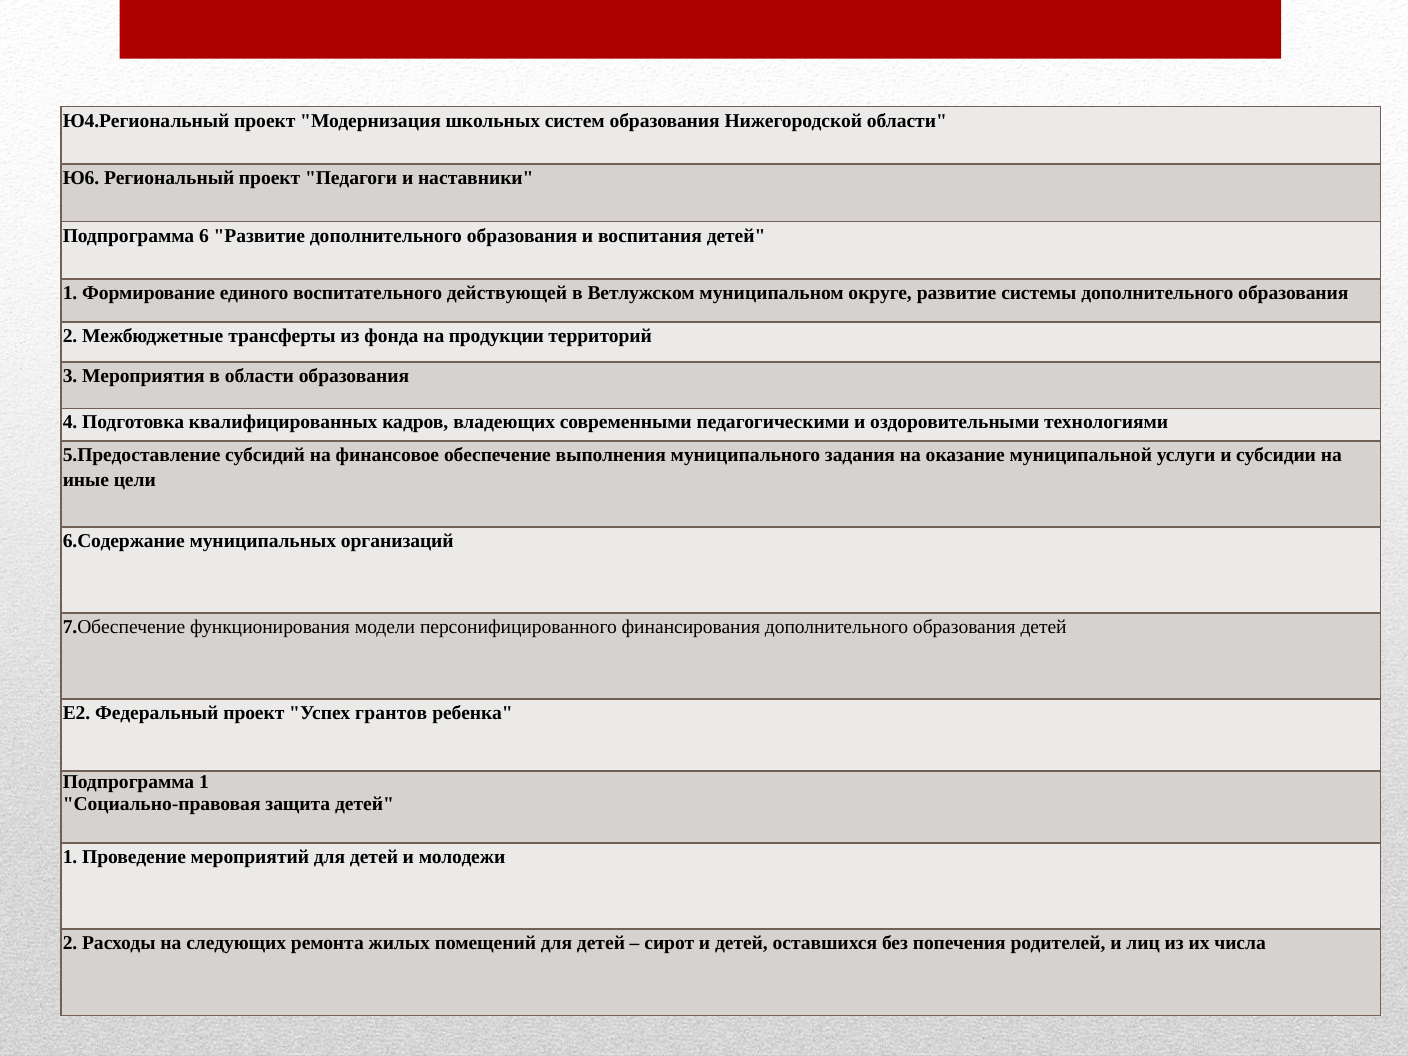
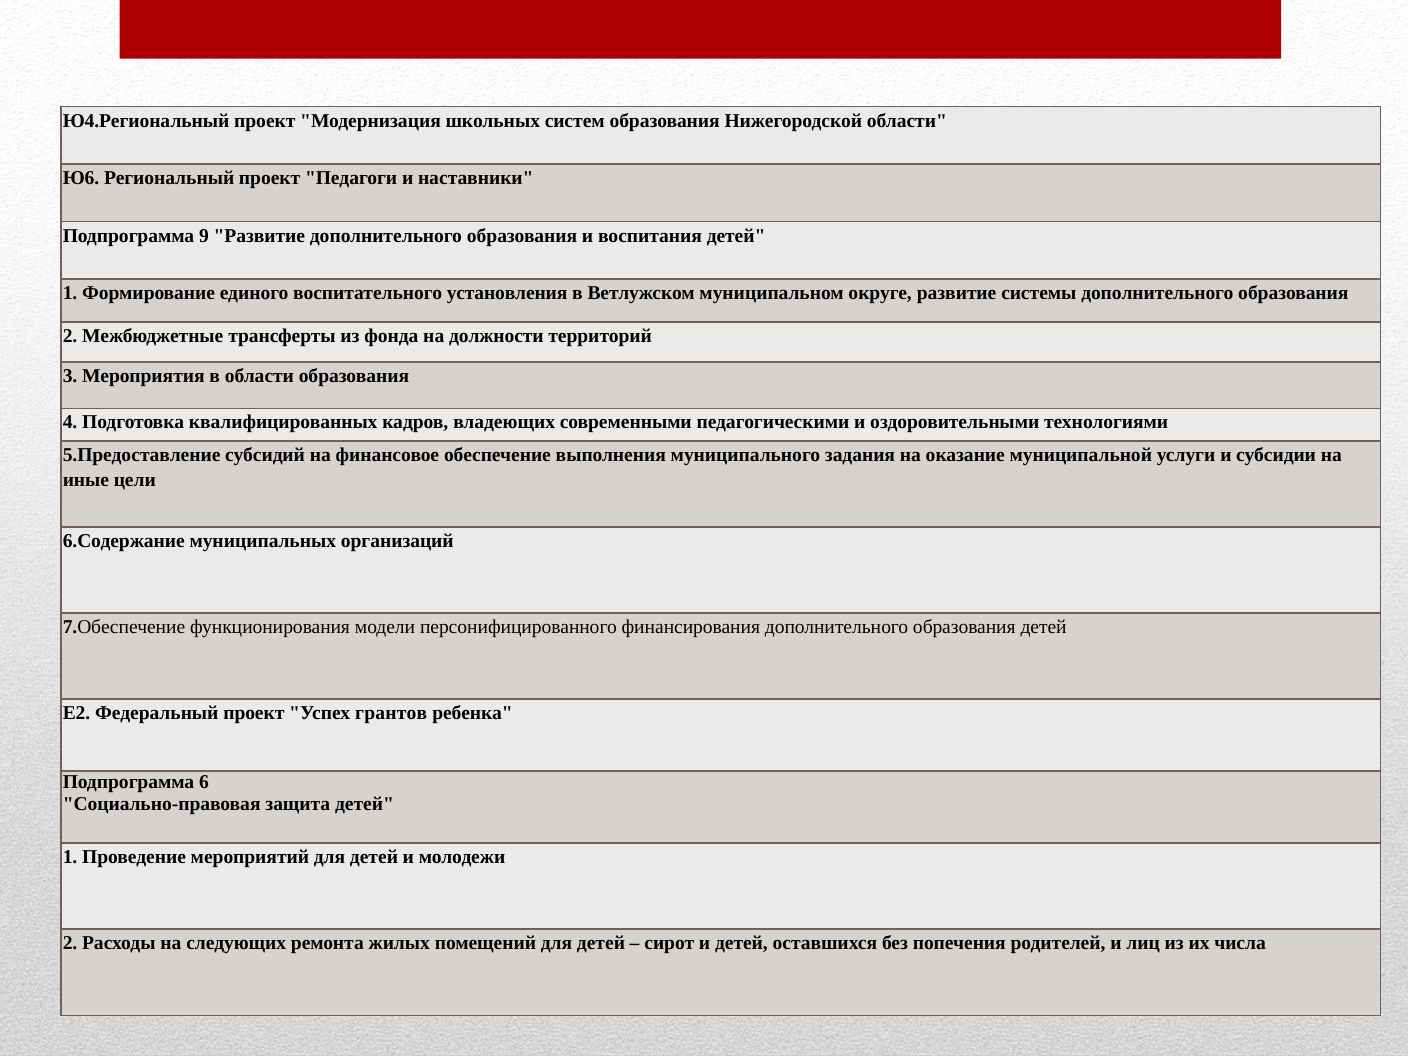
6: 6 -> 9
действующей: действующей -> установления
продукции: продукции -> должности
Подпрограмма 1: 1 -> 6
